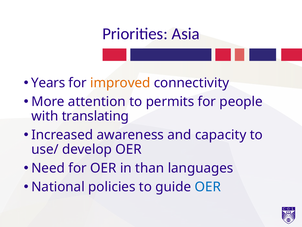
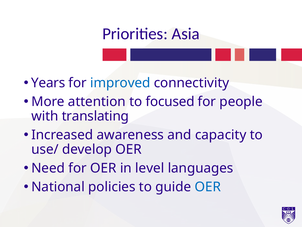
improved colour: orange -> blue
permits: permits -> focused
than: than -> level
